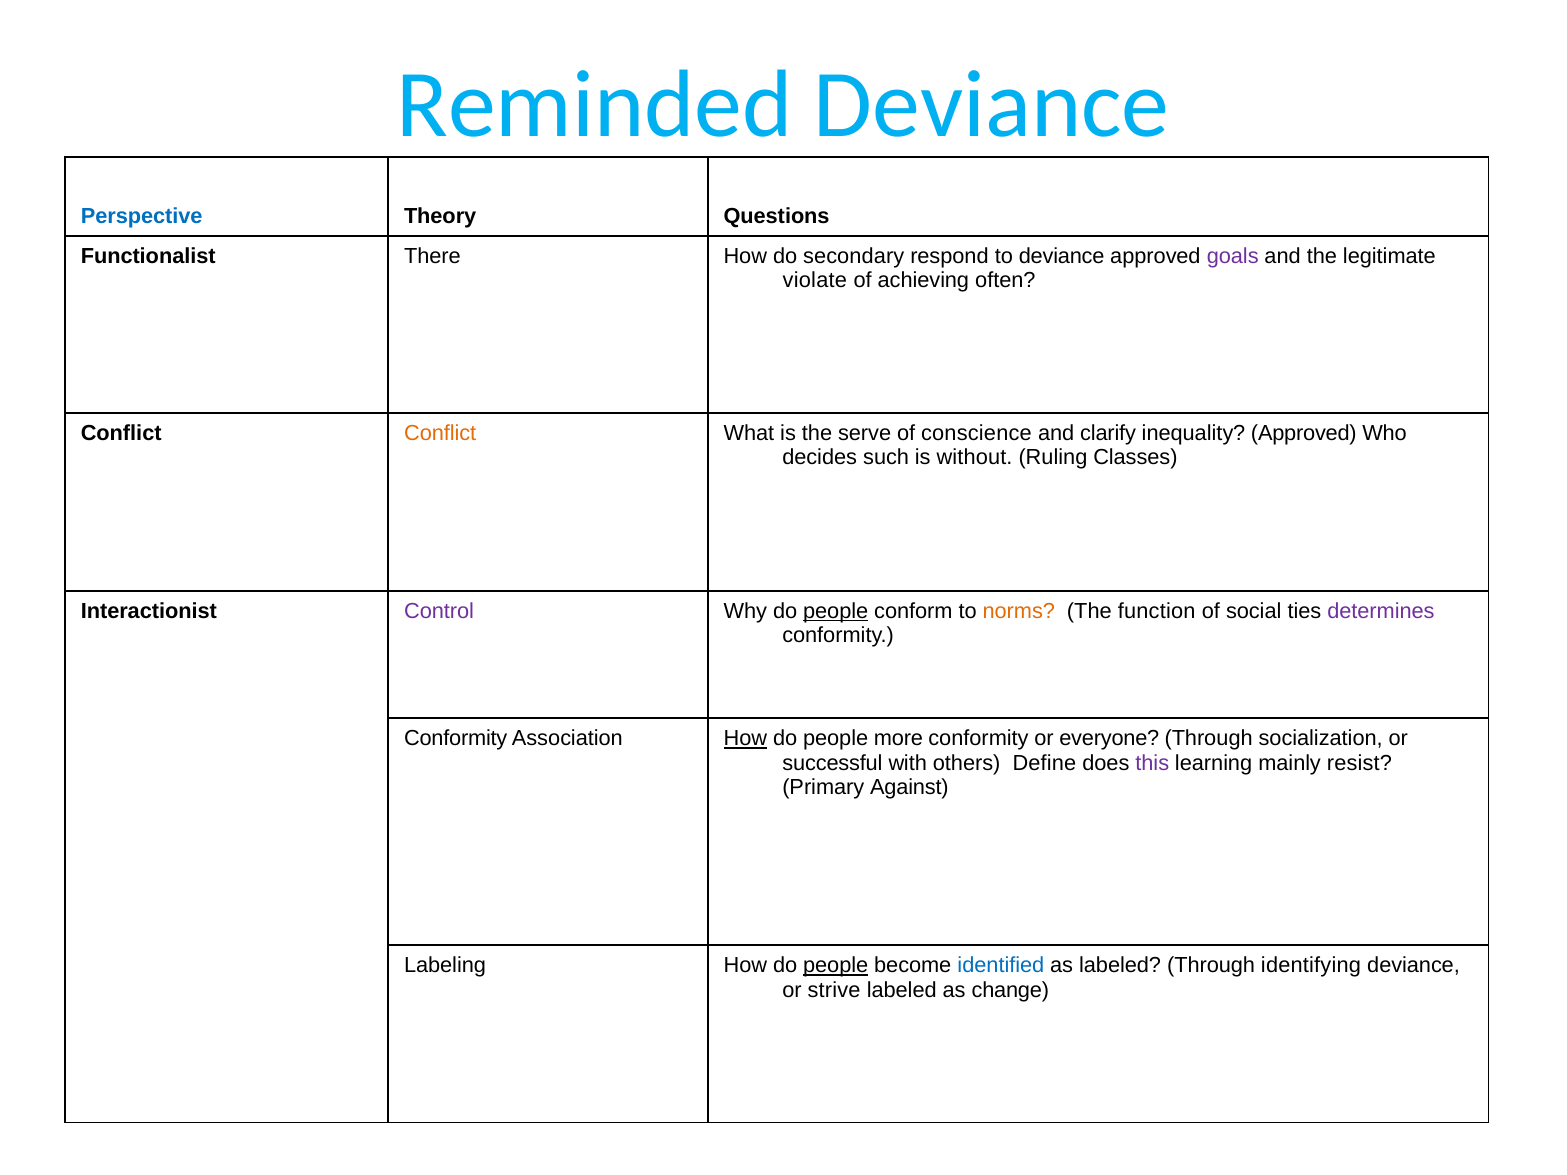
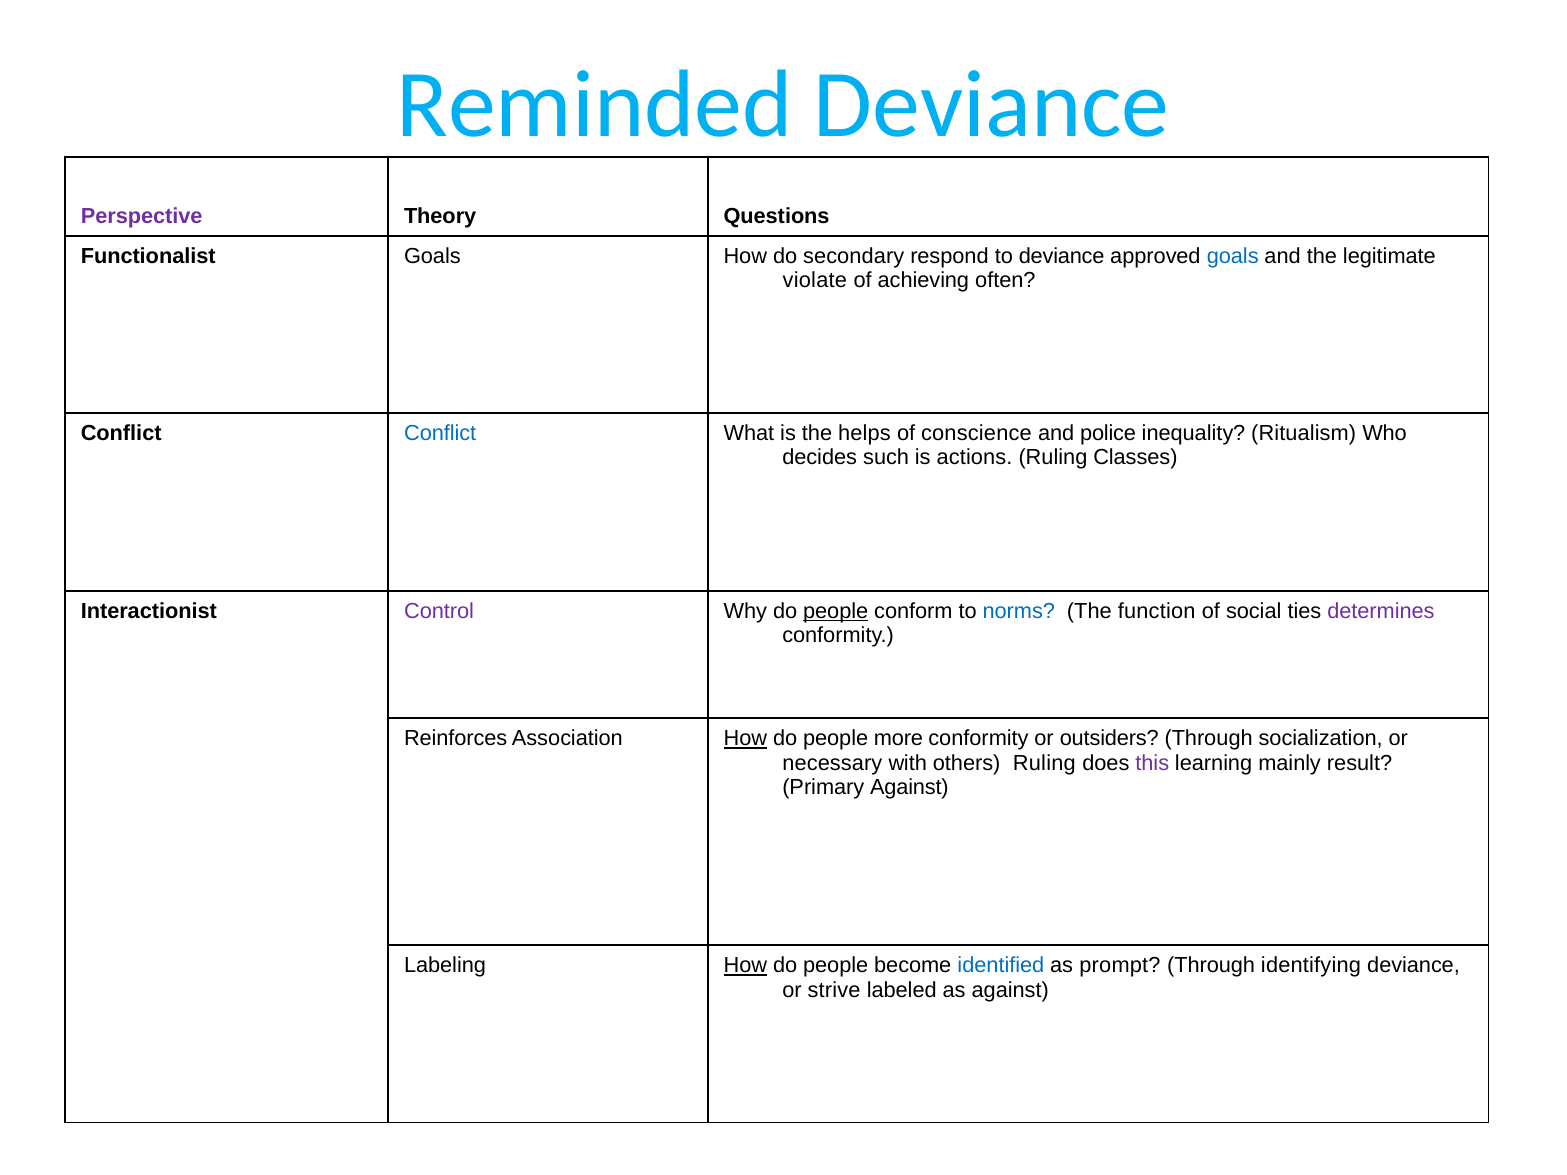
Perspective colour: blue -> purple
Functionalist There: There -> Goals
goals at (1233, 256) colour: purple -> blue
Conflict at (440, 433) colour: orange -> blue
serve: serve -> helps
clarify: clarify -> police
inequality Approved: Approved -> Ritualism
without: without -> actions
norms colour: orange -> blue
Conformity at (456, 739): Conformity -> Reinforces
everyone: everyone -> outsiders
successful: successful -> necessary
others Define: Define -> Ruling
resist: resist -> result
How at (745, 966) underline: none -> present
people at (836, 966) underline: present -> none
as labeled: labeled -> prompt
as change: change -> against
